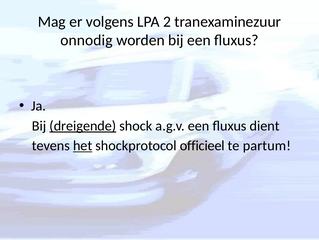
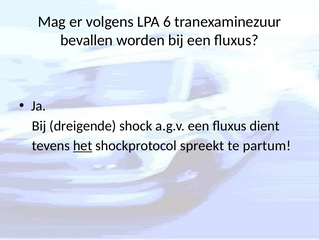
2: 2 -> 6
onnodig: onnodig -> bevallen
dreigende underline: present -> none
officieel: officieel -> spreekt
